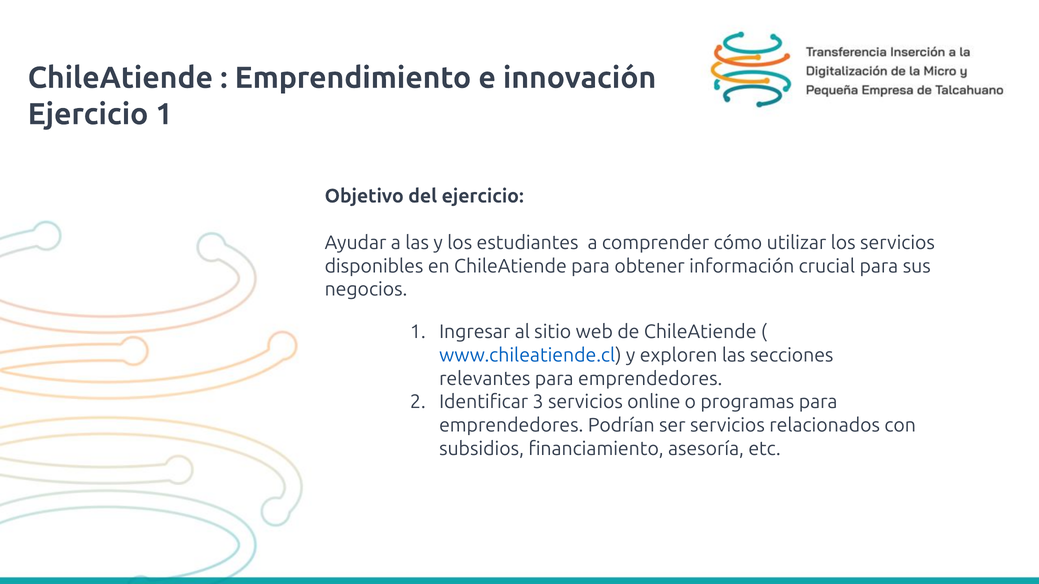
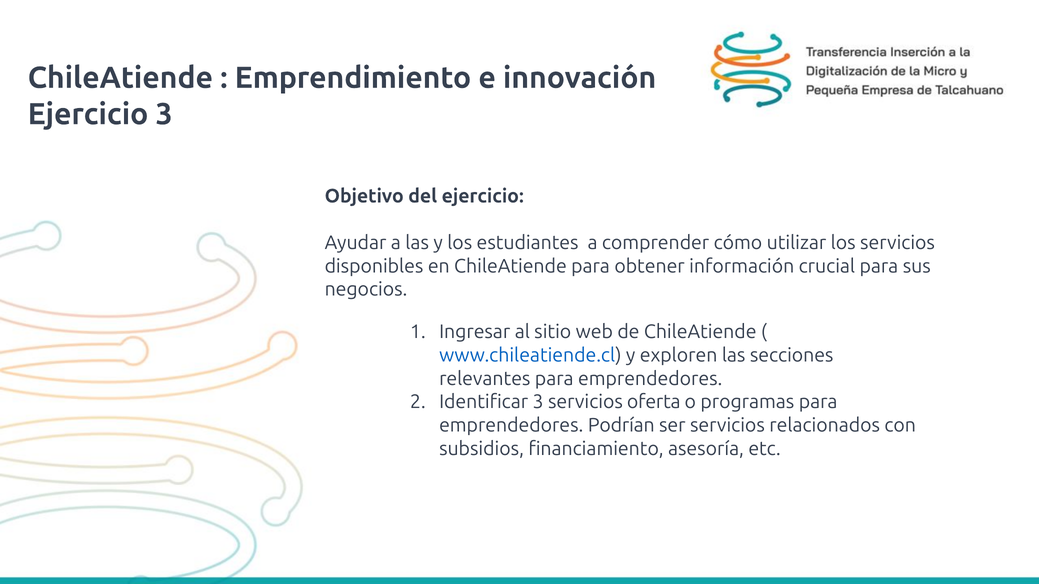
Ejercicio 1: 1 -> 3
online: online -> oferta
